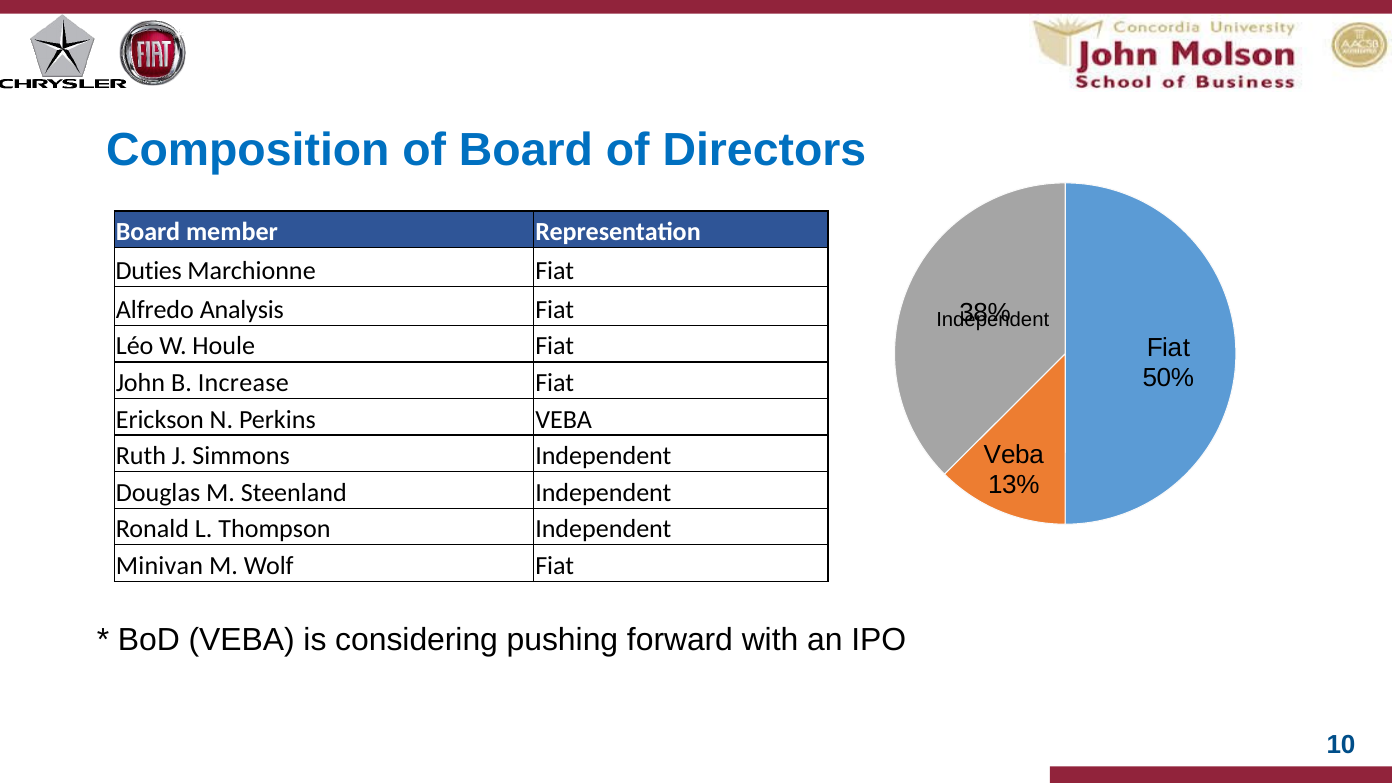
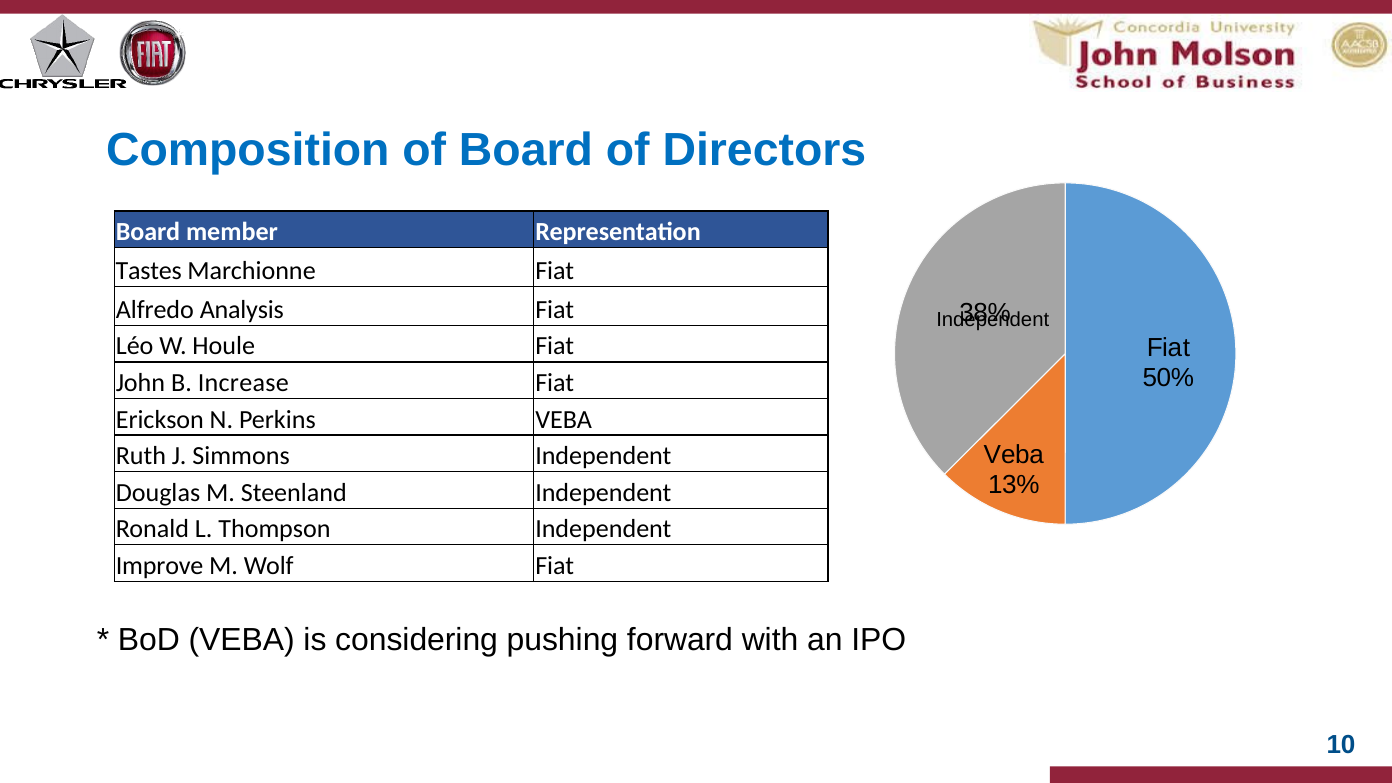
Duties: Duties -> Tastes
Minivan: Minivan -> Improve
